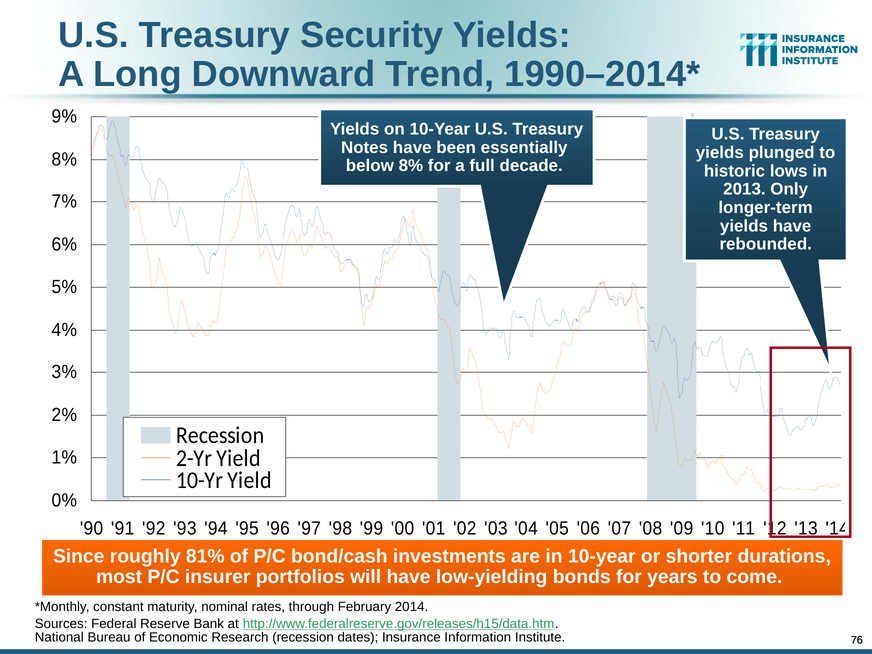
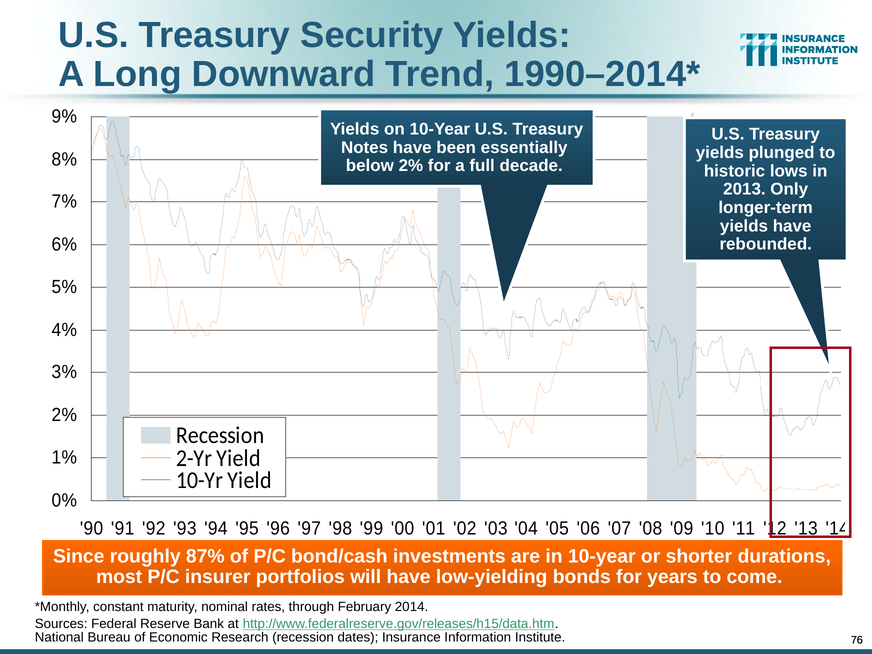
below 8%: 8% -> 2%
81%: 81% -> 87%
